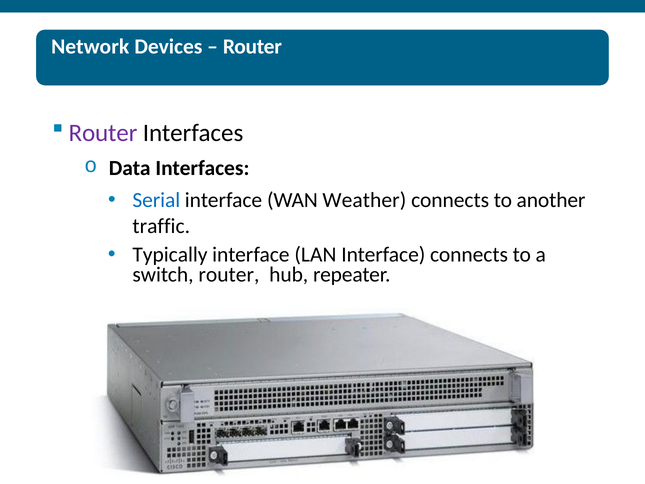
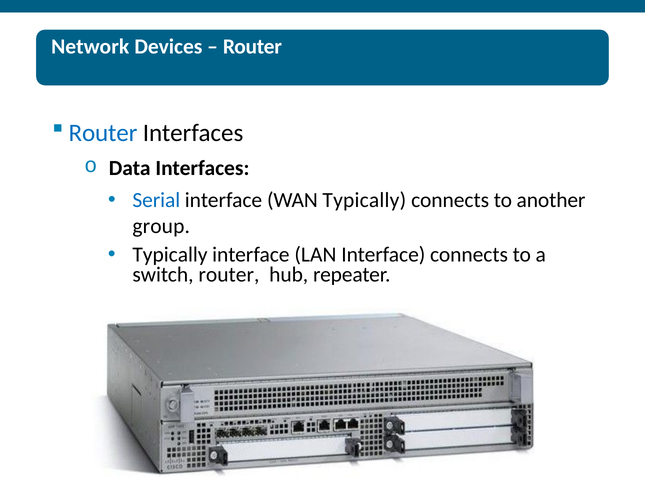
Router at (103, 133) colour: purple -> blue
WAN Weather: Weather -> Typically
traffic: traffic -> group
